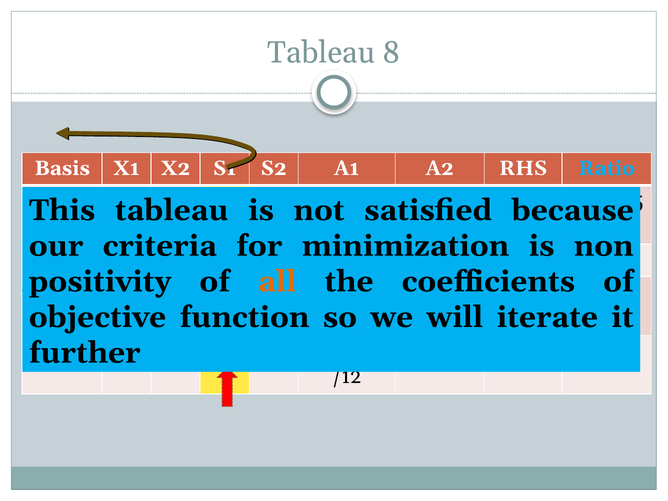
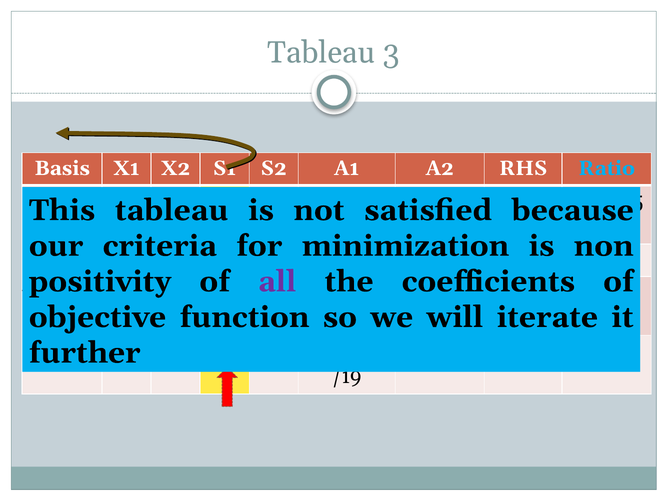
8: 8 -> 3
all colour: orange -> purple
/12: /12 -> /19
